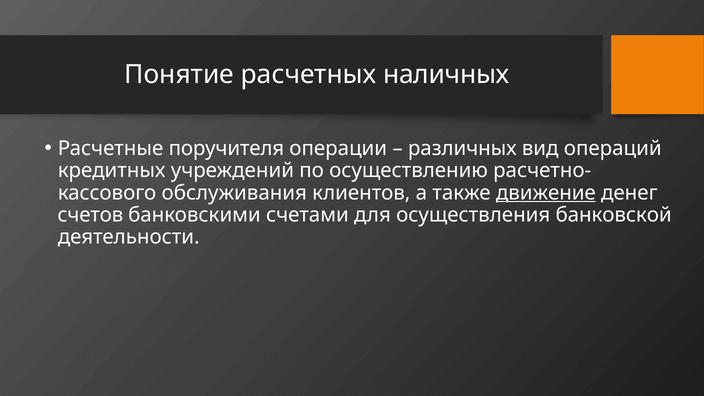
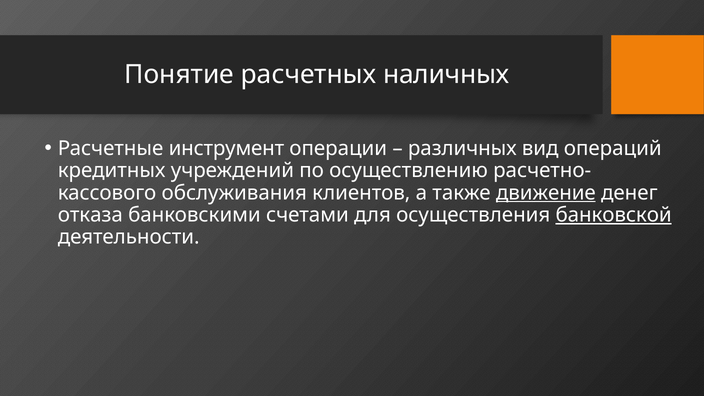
поручителя: поручителя -> инструмент
счетов: счетов -> отказа
банковской underline: none -> present
